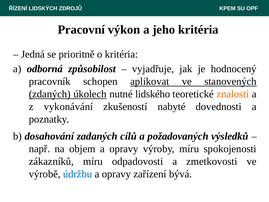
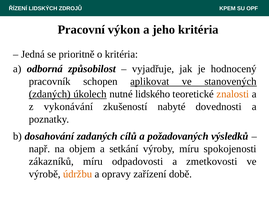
objem a opravy: opravy -> setkání
údržbu colour: blue -> orange
bývá: bývá -> době
